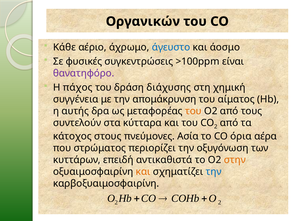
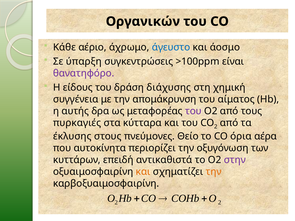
φυσικές: φυσικές -> ύπαρξη
πάχος: πάχος -> είδους
του at (193, 111) colour: orange -> purple
συντελούν: συντελούν -> πυρκαγιές
κάτοχος: κάτοχος -> έκλυσης
Ασία: Ασία -> Θείο
στρώματος: στρώματος -> αυτοκίνητα
στην colour: orange -> purple
την at (214, 172) colour: blue -> orange
